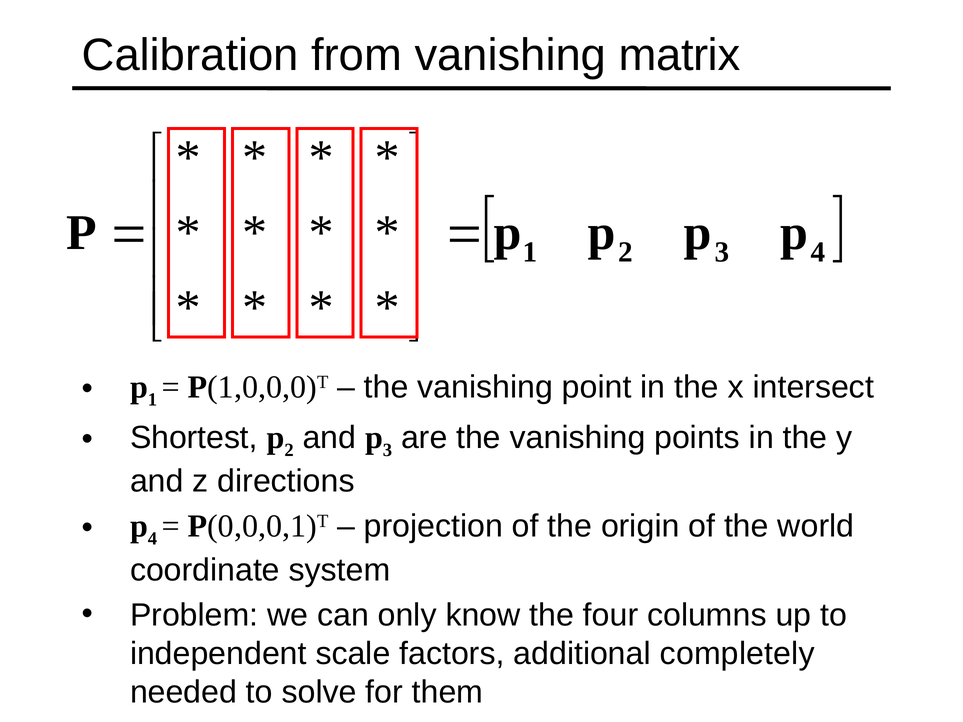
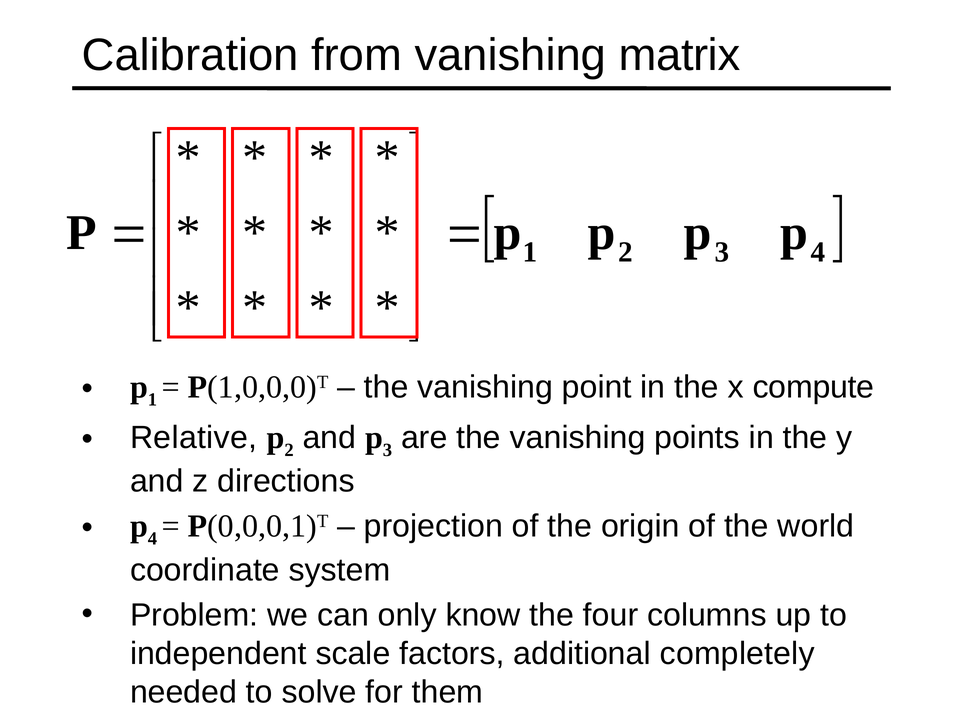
intersect: intersect -> compute
Shortest: Shortest -> Relative
